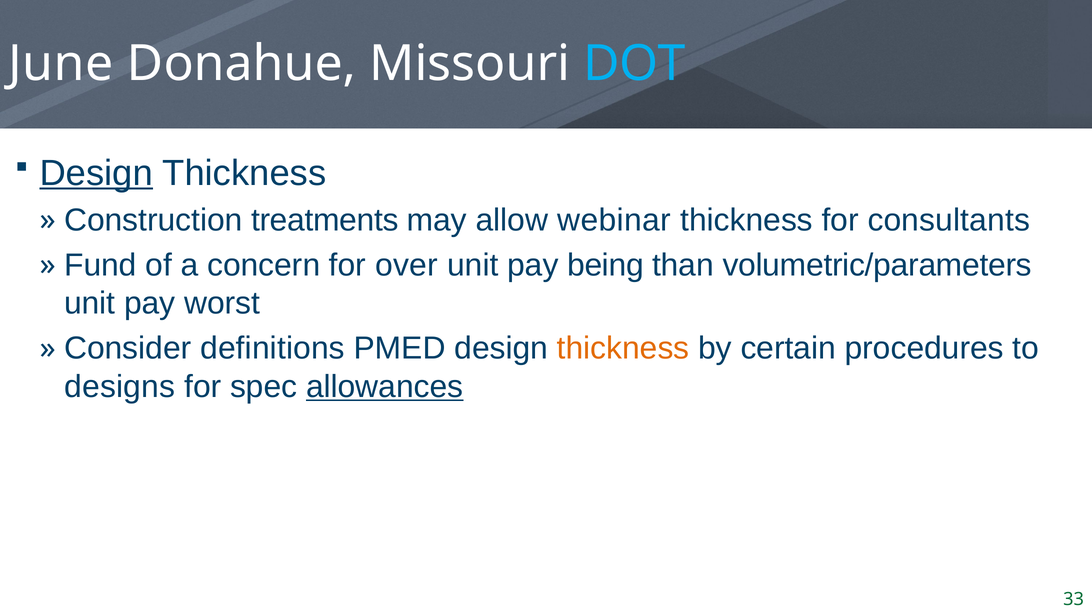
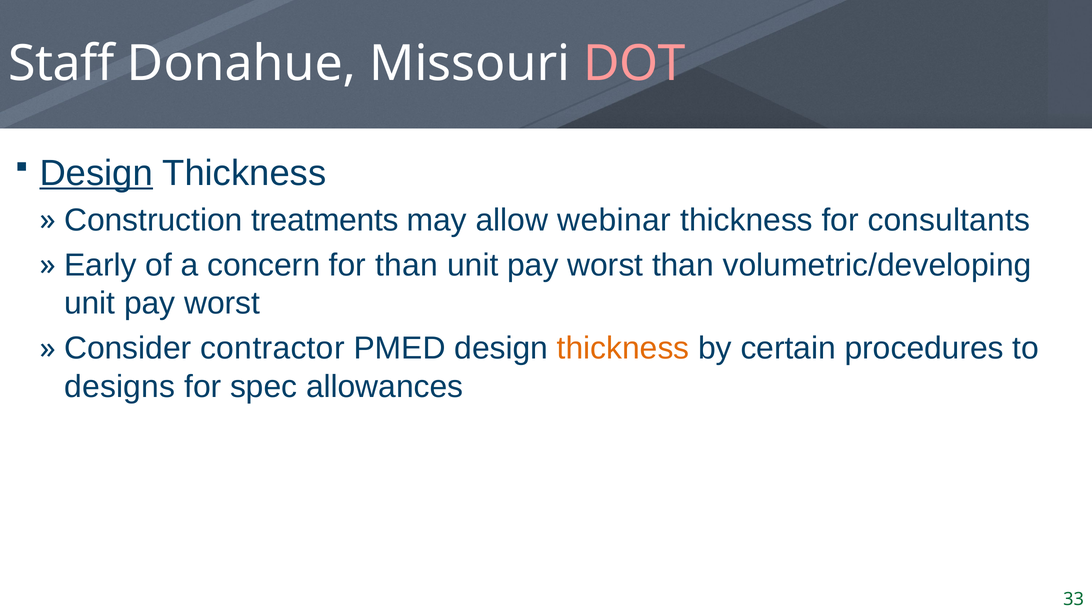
June: June -> Staff
DOT colour: light blue -> pink
Fund: Fund -> Early
for over: over -> than
being at (605, 265): being -> worst
volumetric/parameters: volumetric/parameters -> volumetric/developing
definitions: definitions -> contractor
allowances underline: present -> none
